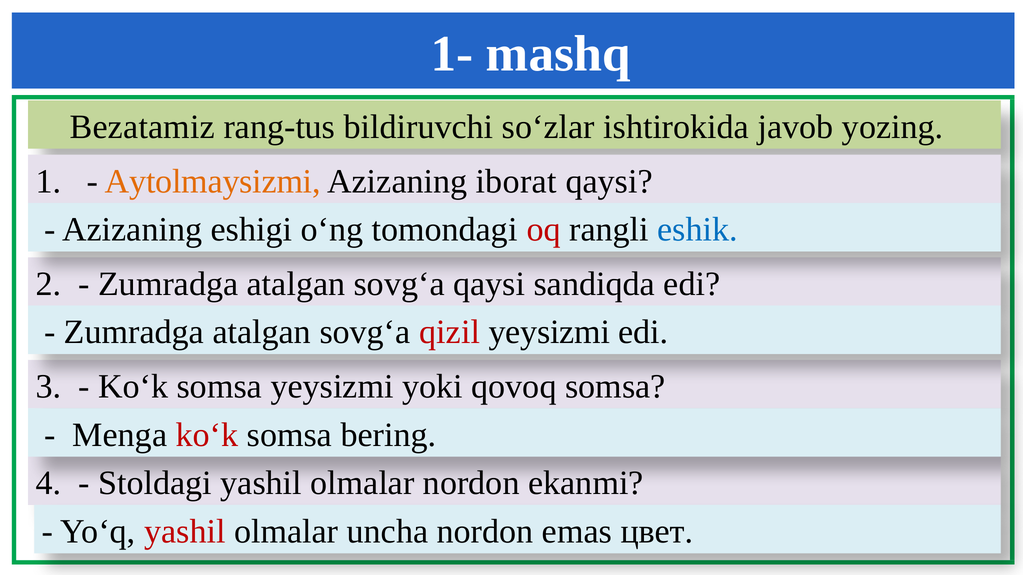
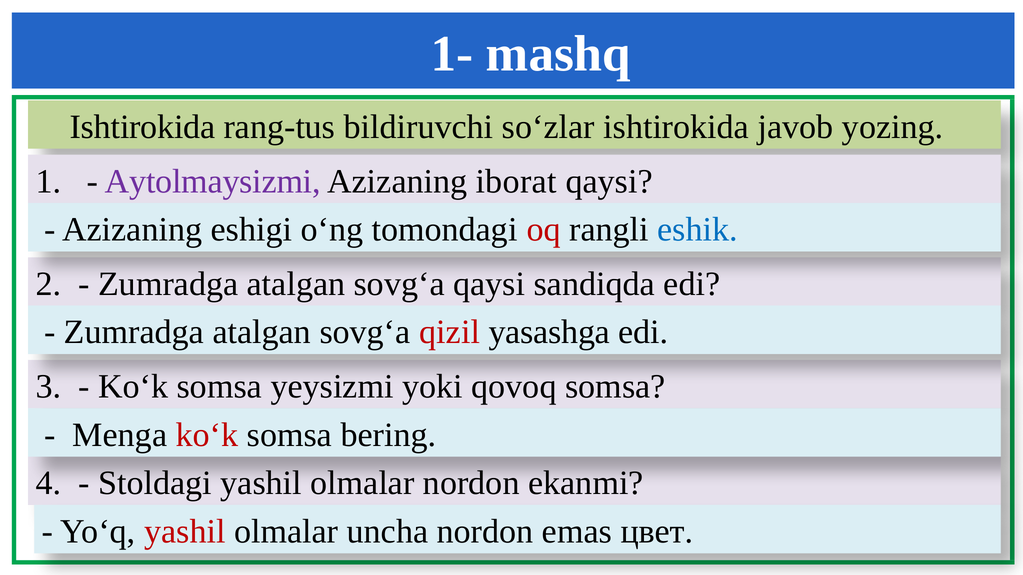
Bezatamiz at (142, 127): Bezatamiz -> Ishtirokida
Aytolmaysizmi colour: orange -> purple
qizil yeysizmi: yeysizmi -> yasashga
